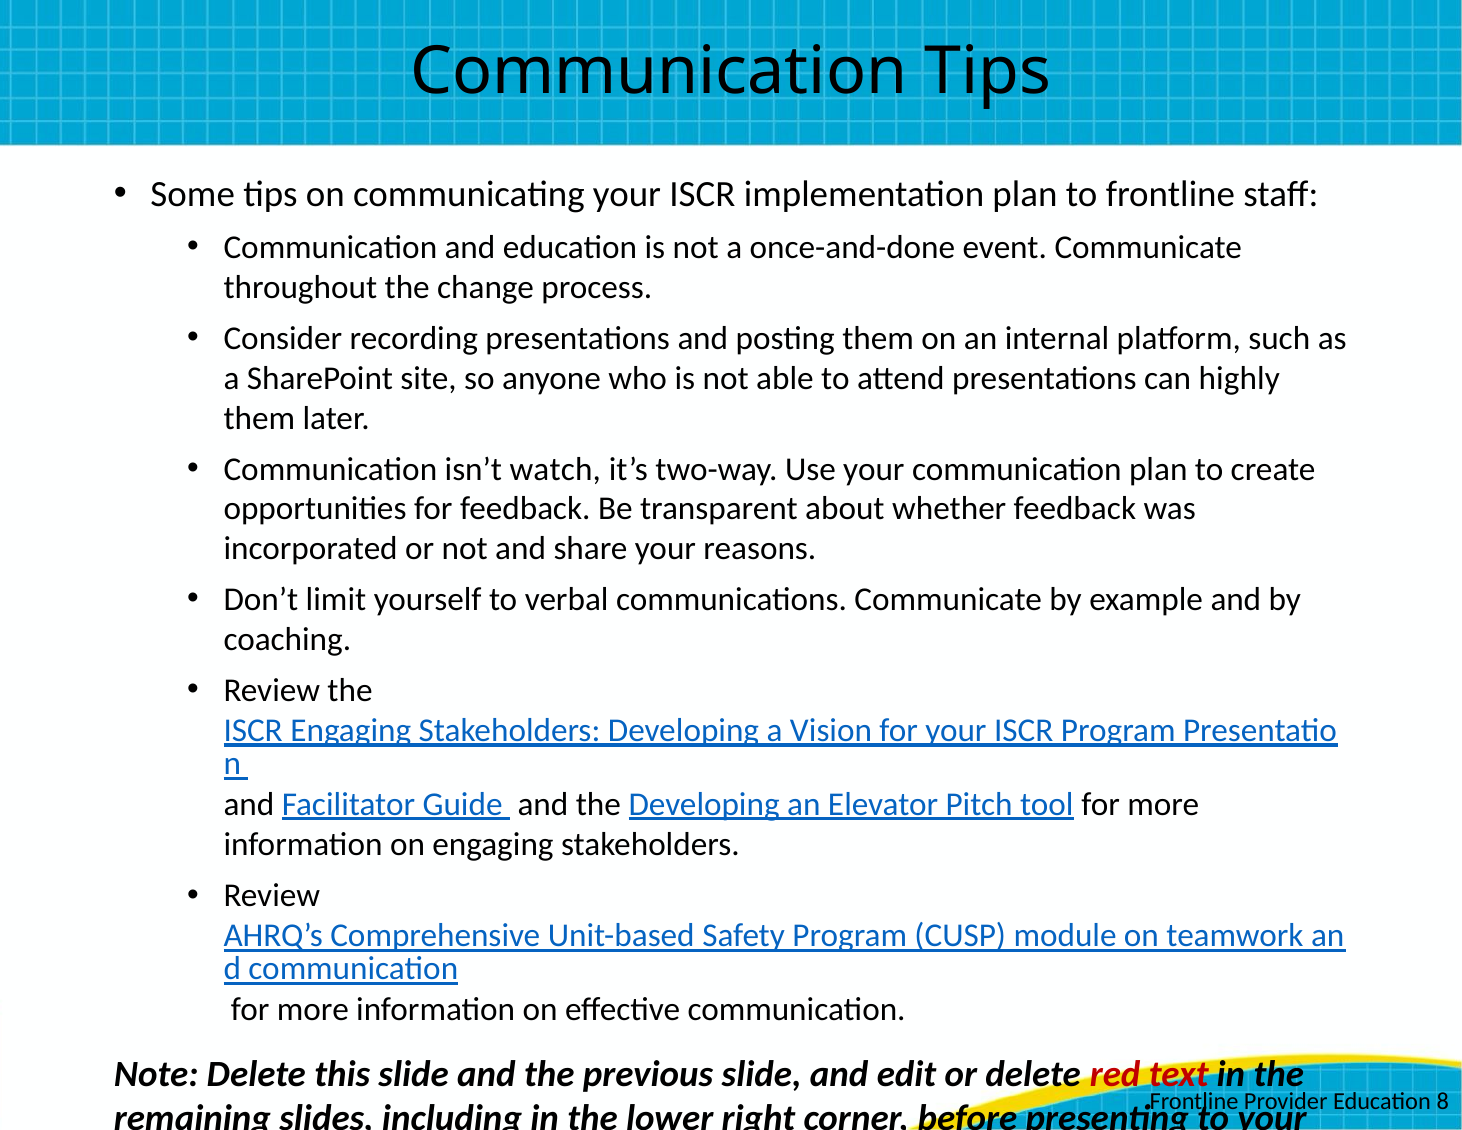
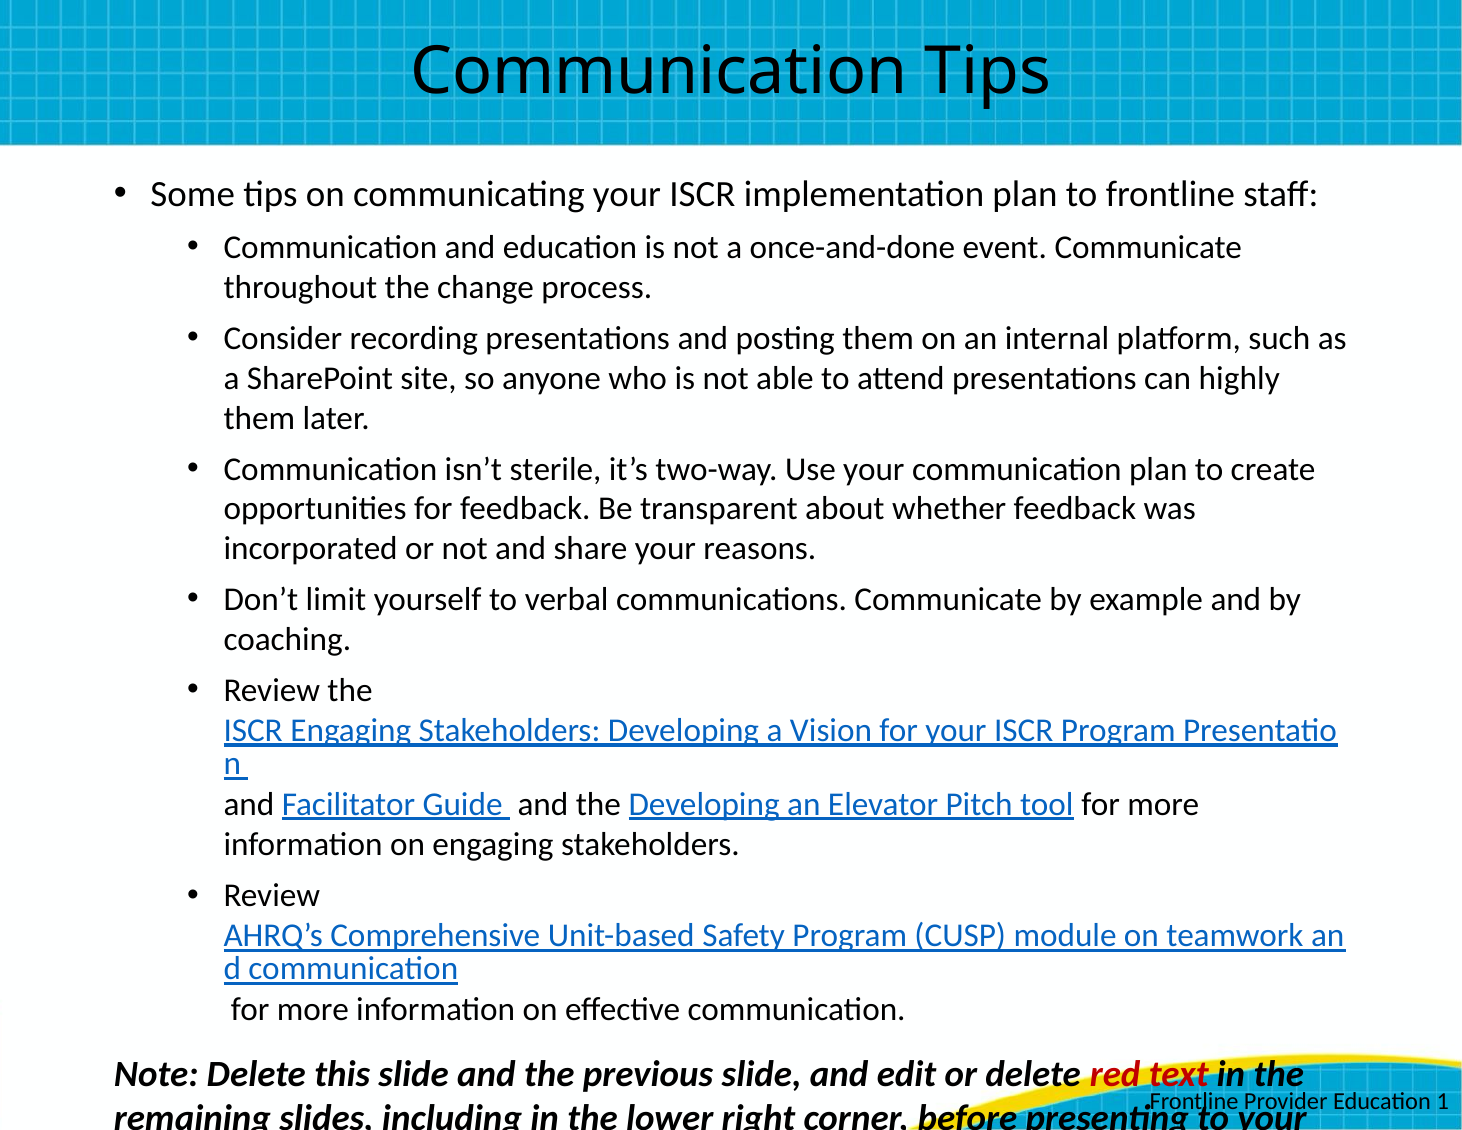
watch: watch -> sterile
8: 8 -> 1
